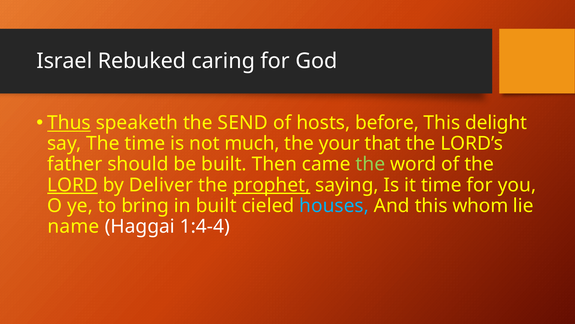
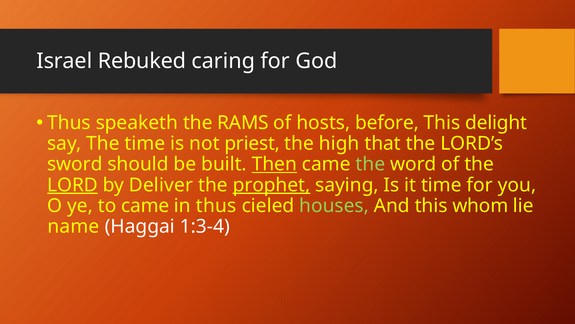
Thus at (69, 123) underline: present -> none
SEND: SEND -> RAMS
much: much -> priest
your: your -> high
father: father -> sword
Then underline: none -> present
to bring: bring -> came
in built: built -> thus
houses colour: light blue -> light green
1:4-4: 1:4-4 -> 1:3-4
